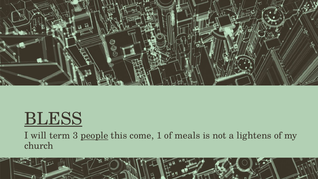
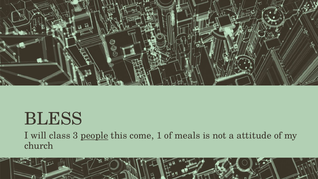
BLESS underline: present -> none
term: term -> class
lightens: lightens -> attitude
